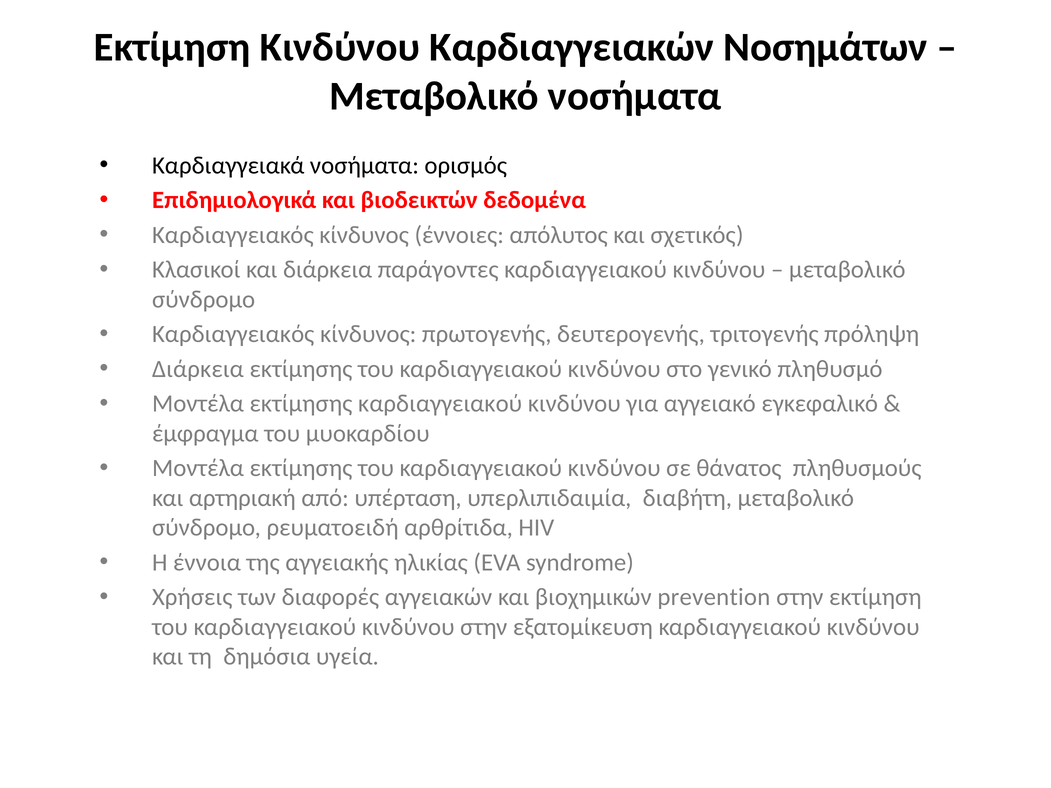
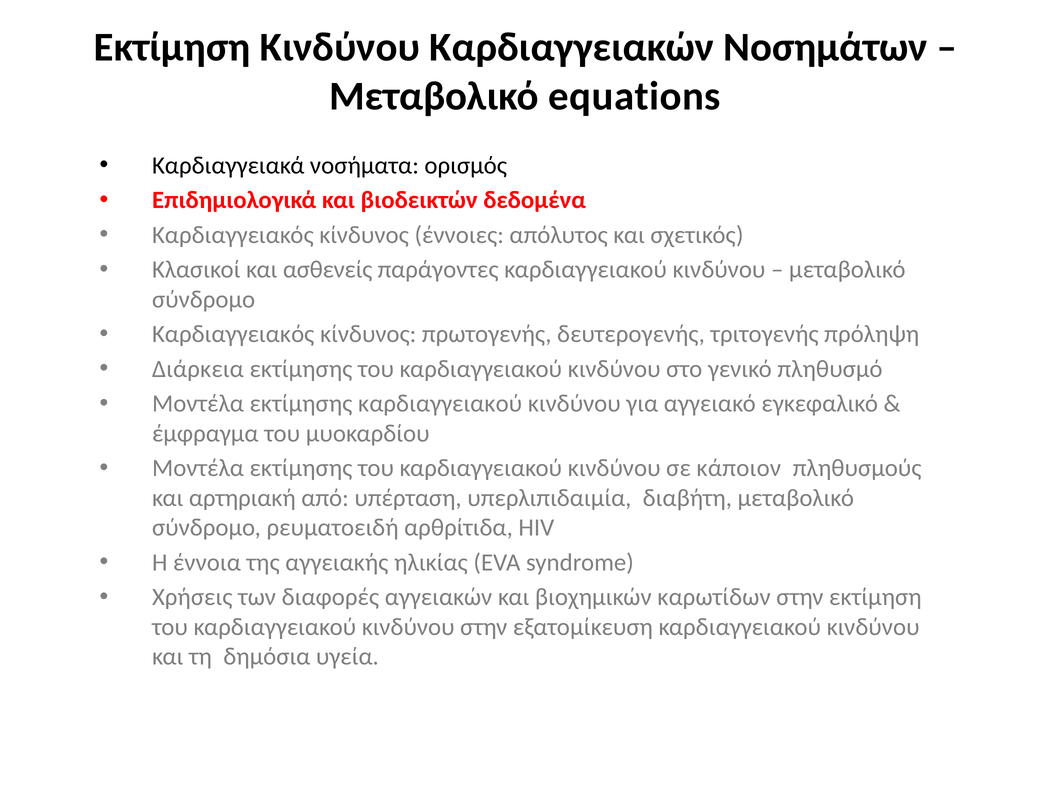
Μεταβολικό νοσήματα: νοσήματα -> equations
και διάρκεια: διάρκεια -> ασθενείς
θάνατος: θάνατος -> κάποιον
prevention: prevention -> καρωτίδων
